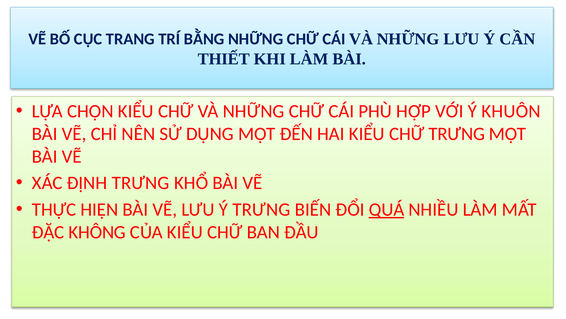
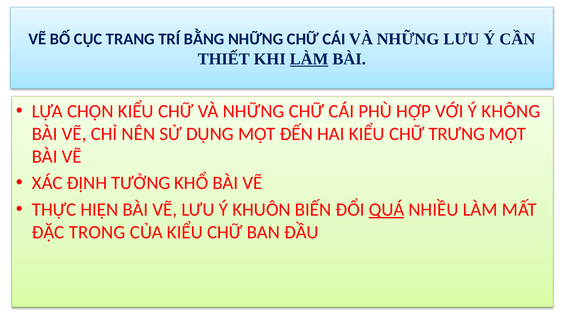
LÀM at (309, 59) underline: none -> present
KHUÔN: KHUÔN -> KHÔNG
ĐỊNH TRƯNG: TRƯNG -> TƯỞNG
Ý TRƯNG: TRƯNG -> KHUÔN
KHÔNG: KHÔNG -> TRONG
